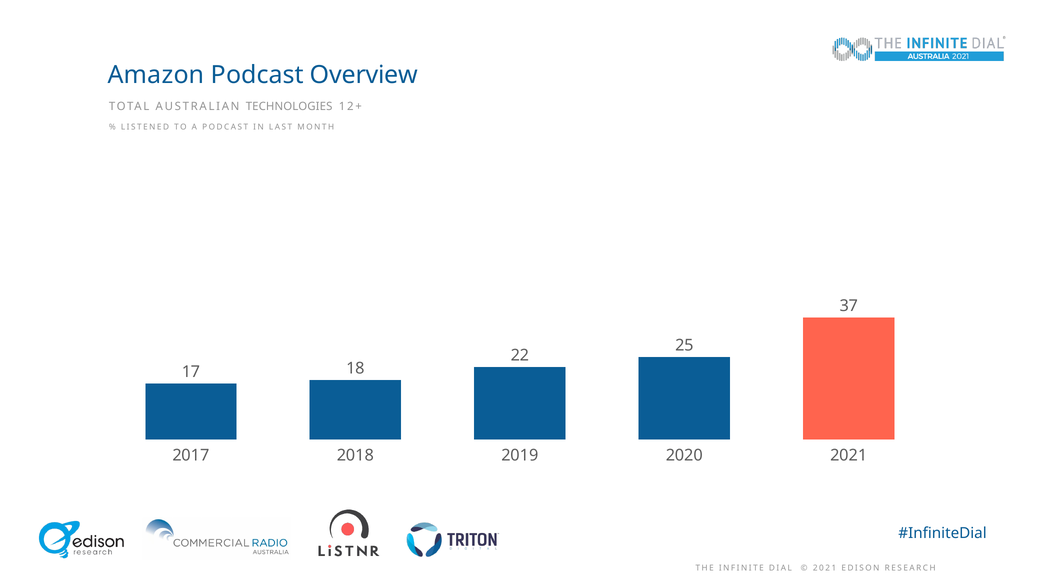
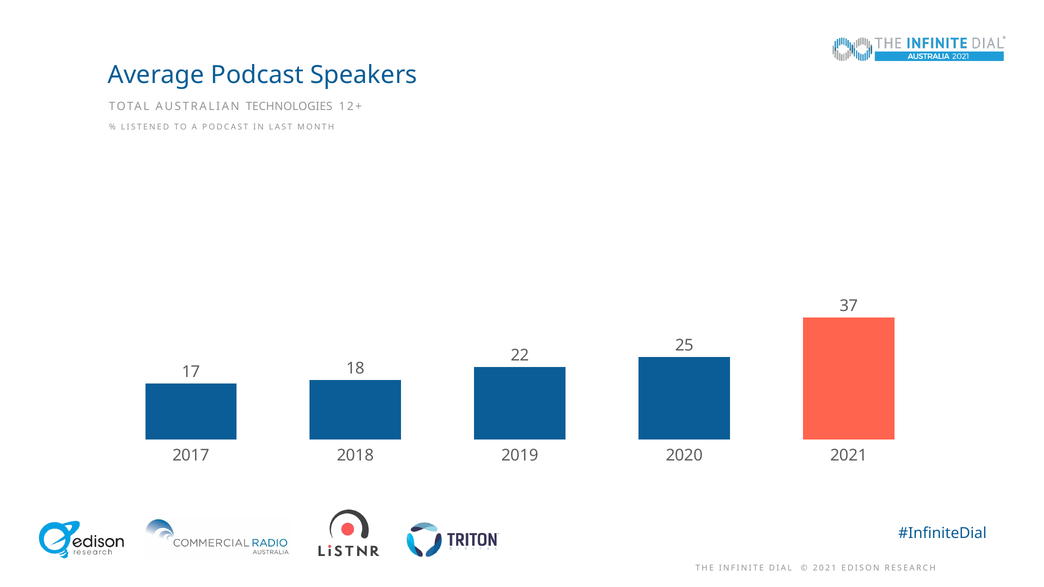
Amazon: Amazon -> Average
Overview: Overview -> Speakers
